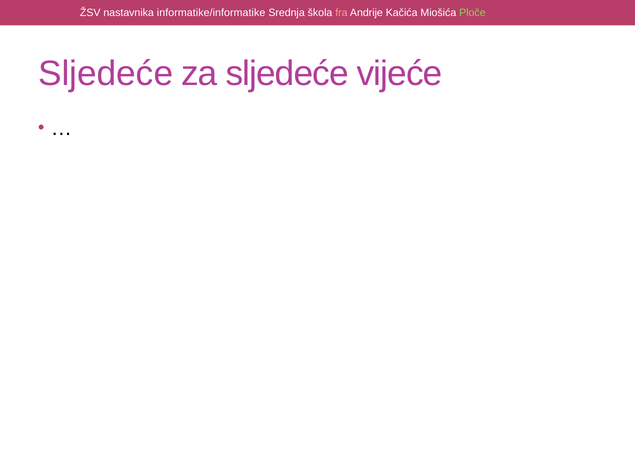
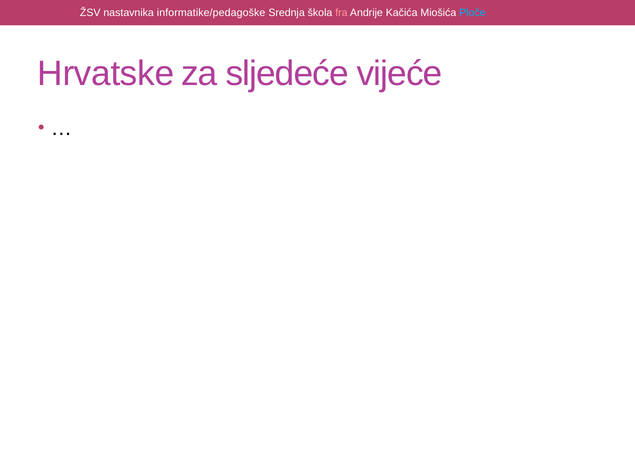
informatike/informatike: informatike/informatike -> informatike/pedagoške
Ploče colour: light green -> light blue
Sljedeće at (106, 74): Sljedeće -> Hrvatske
